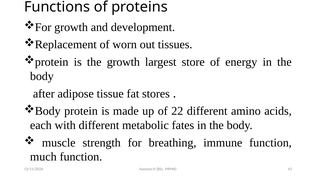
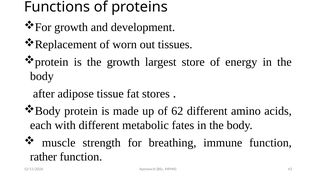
22: 22 -> 62
much: much -> rather
